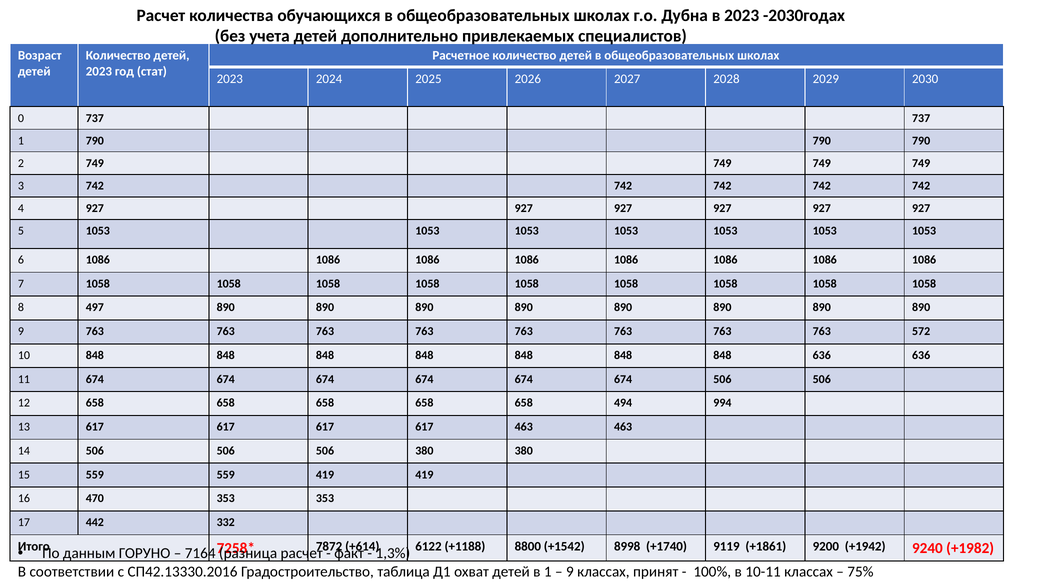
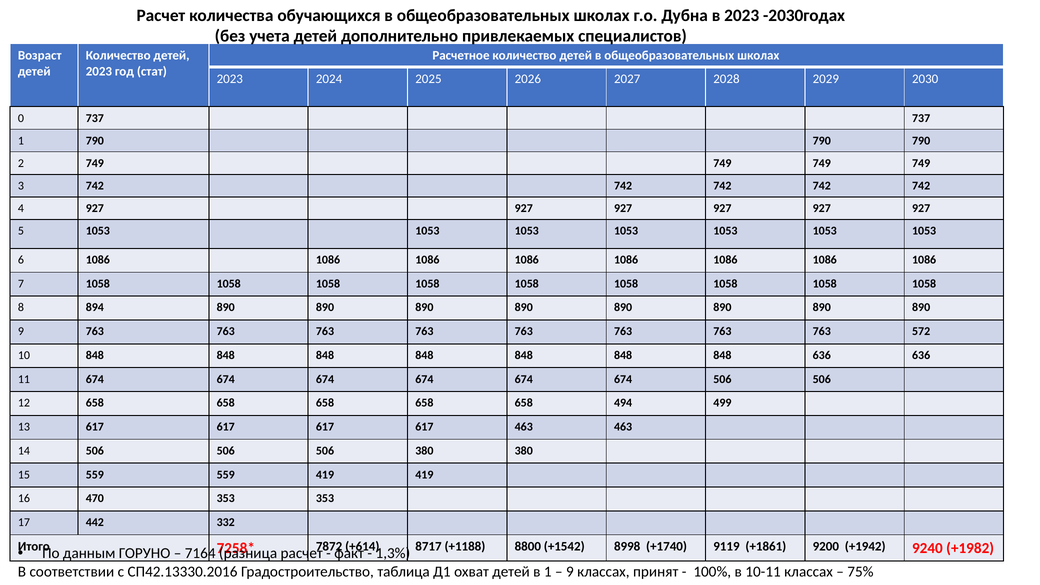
497: 497 -> 894
994: 994 -> 499
6122: 6122 -> 8717
